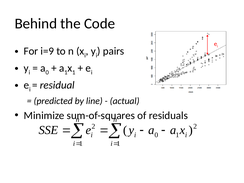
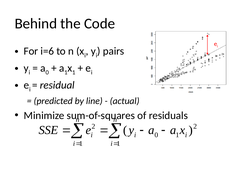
i=9: i=9 -> i=6
